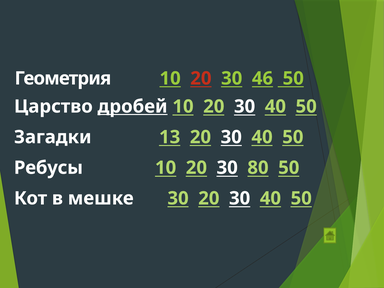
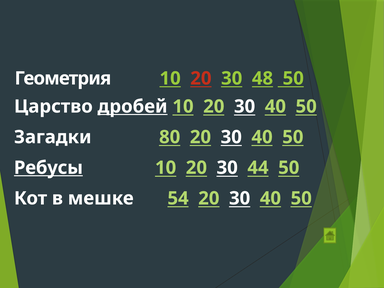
46: 46 -> 48
13: 13 -> 80
Ребусы underline: none -> present
80: 80 -> 44
мешке 30: 30 -> 54
